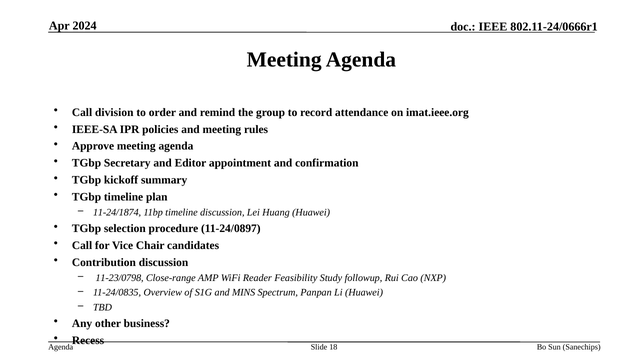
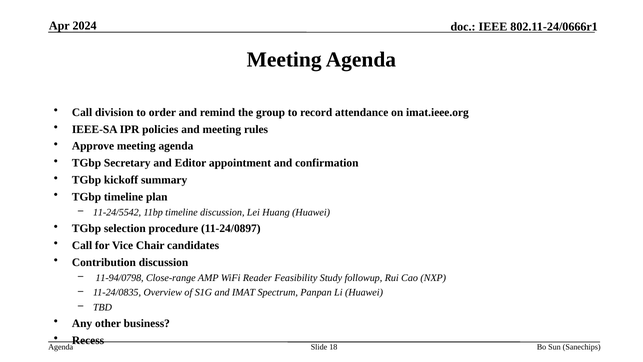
11-24/1874: 11-24/1874 -> 11-24/5542
11-23/0798: 11-23/0798 -> 11-94/0798
MINS: MINS -> IMAT
